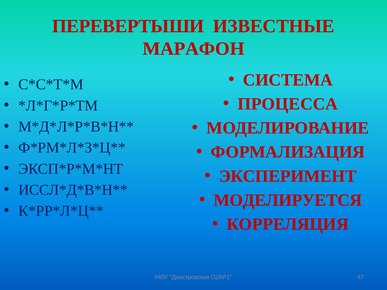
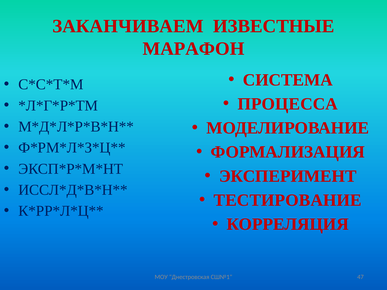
ПЕРЕВЕРТЫШИ: ПЕРЕВЕРТЫШИ -> ЗАКАНЧИВАЕМ
МОДЕЛИРУЕТСЯ: МОДЕЛИРУЕТСЯ -> ТЕСТИРОВАНИЕ
